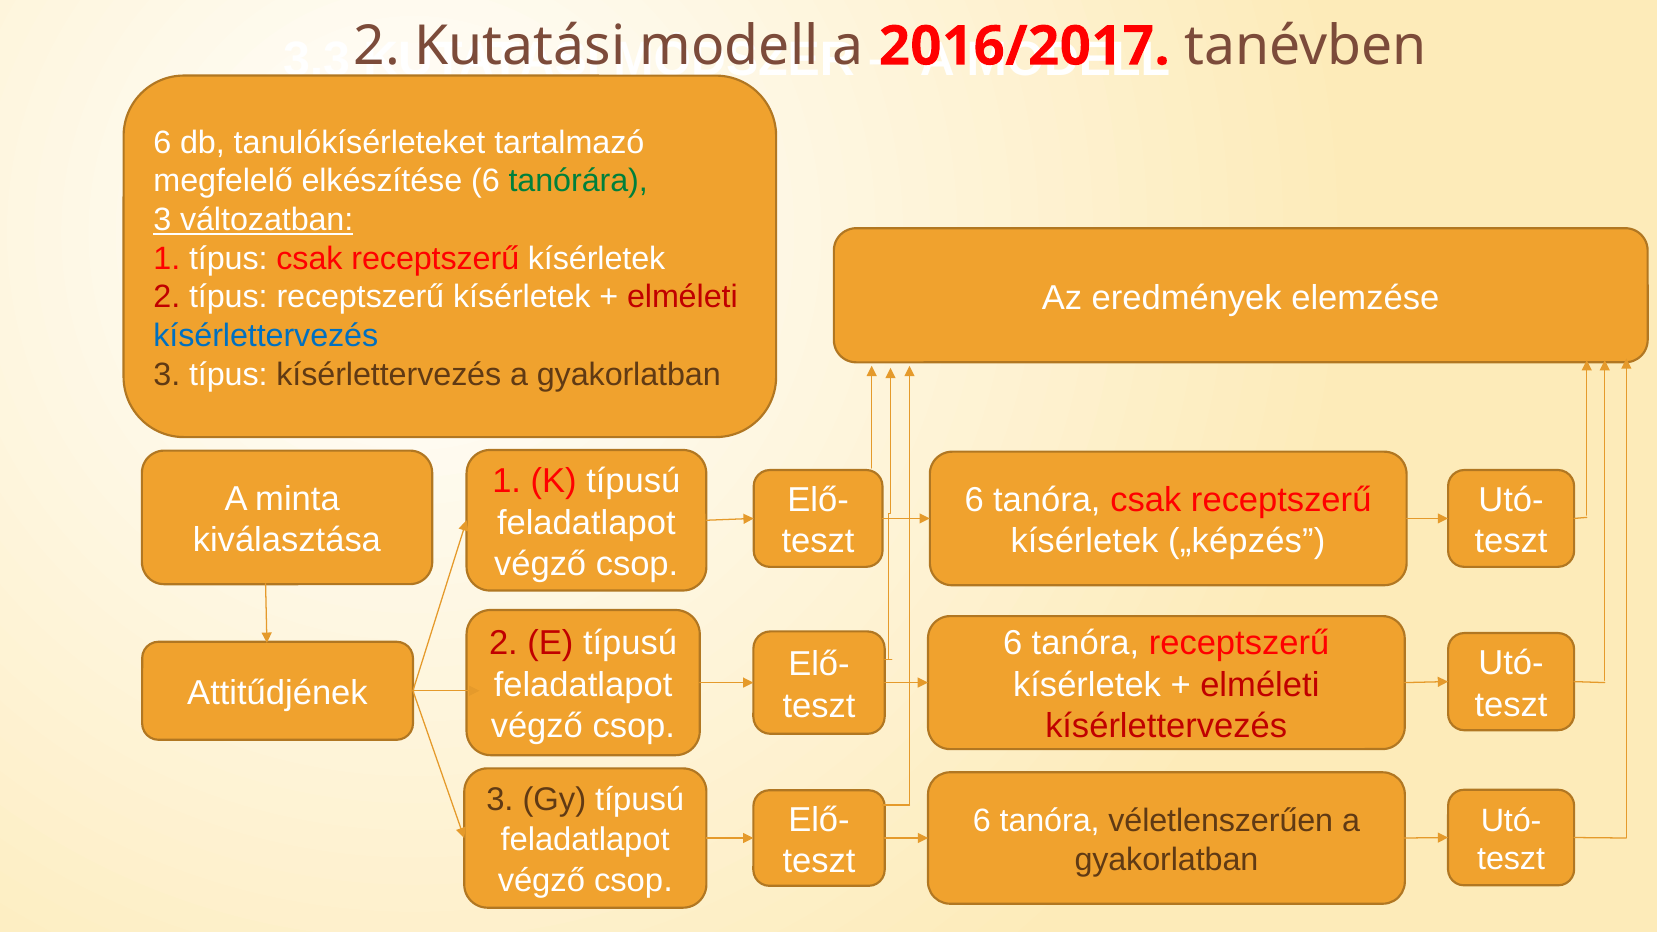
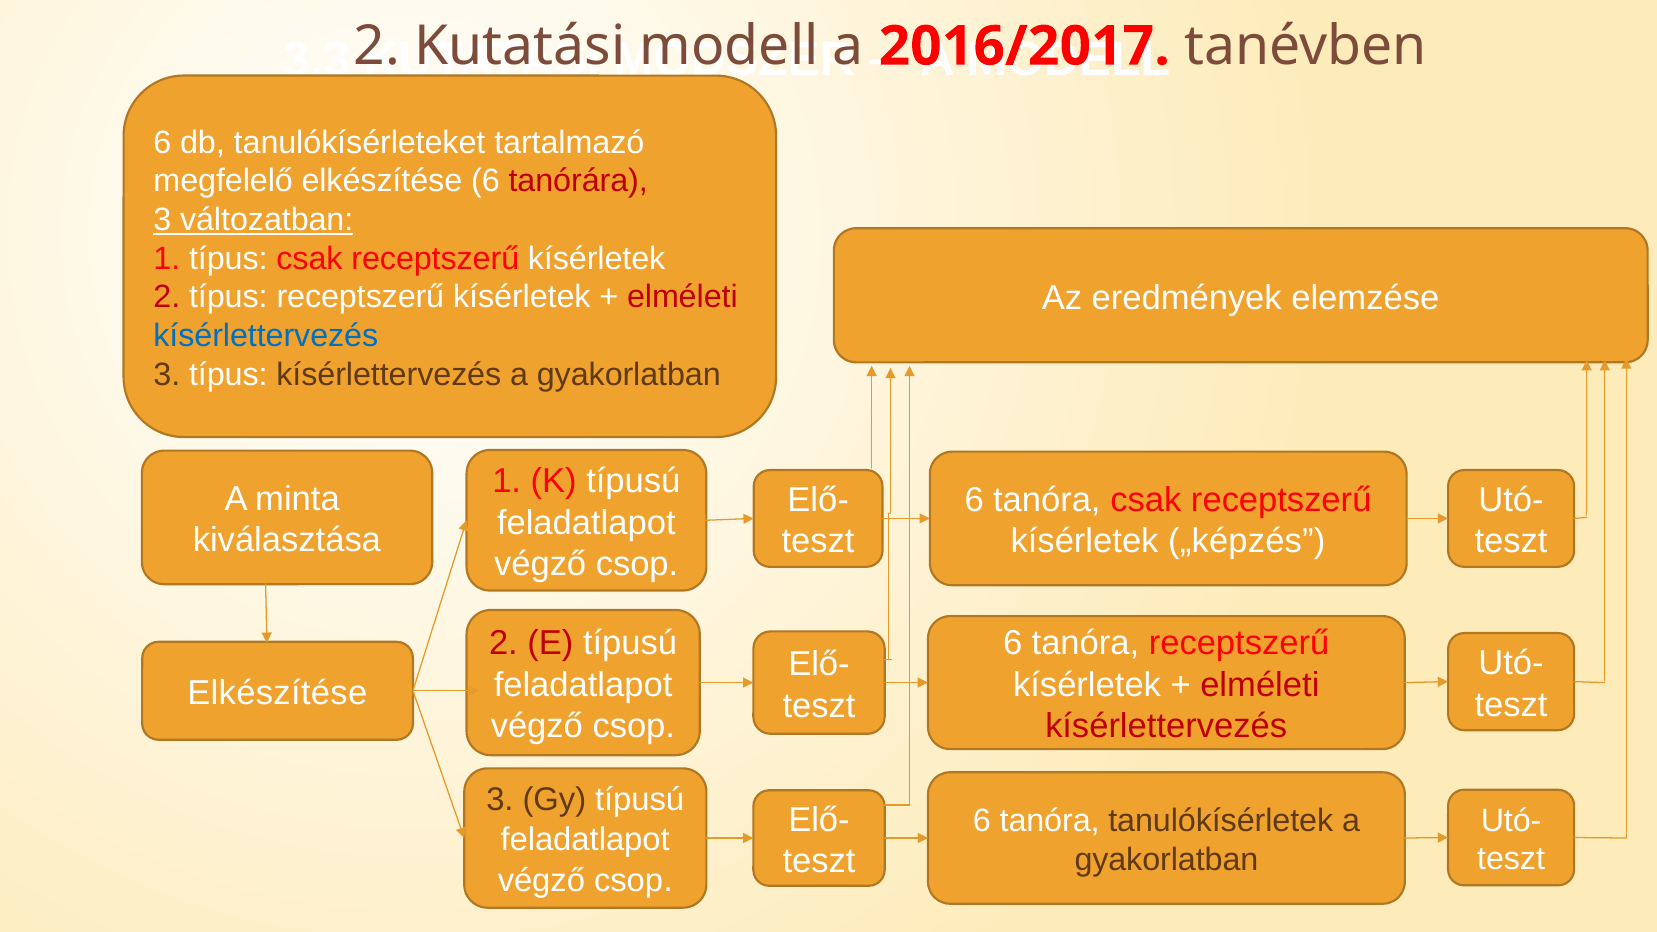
tanórára colour: green -> red
Attitűdjének at (277, 693): Attitűdjének -> Elkészítése
véletlenszerűen: véletlenszerűen -> tanulókísérletek
